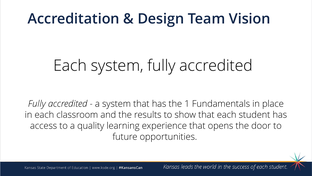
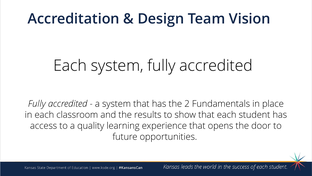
1: 1 -> 2
